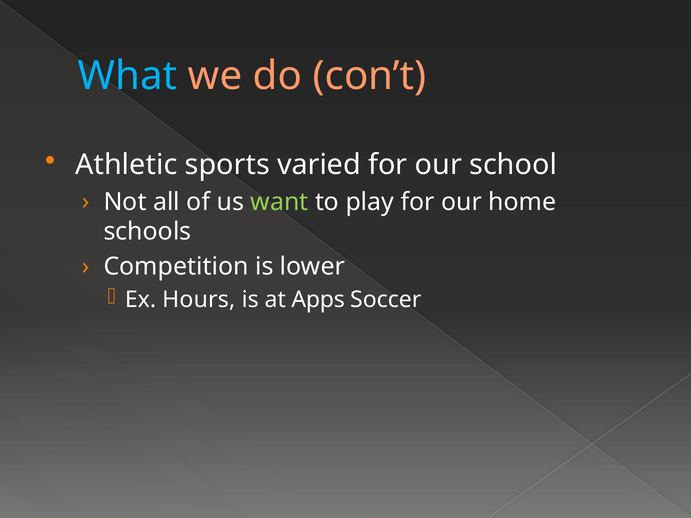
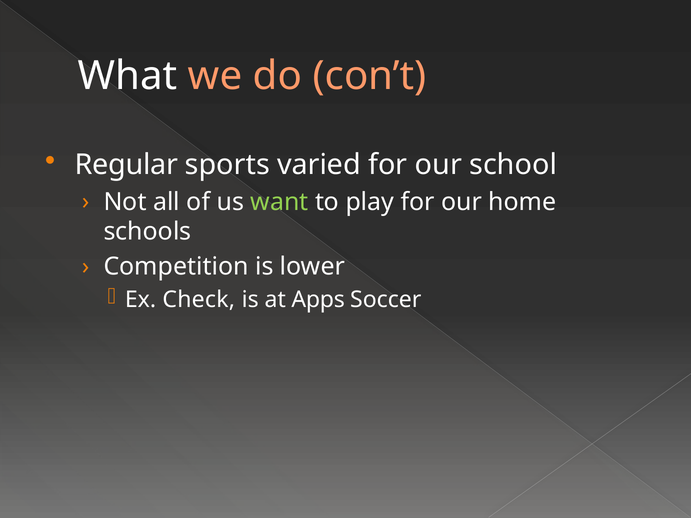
What colour: light blue -> white
Athletic: Athletic -> Regular
Hours: Hours -> Check
